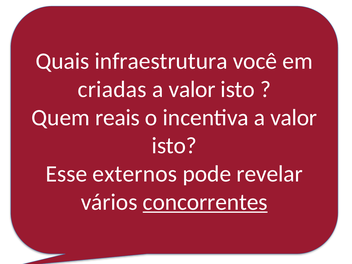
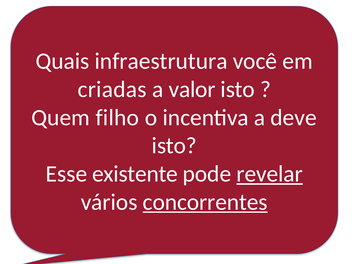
reais: reais -> filho
incentiva a valor: valor -> deve
externos: externos -> existente
revelar underline: none -> present
